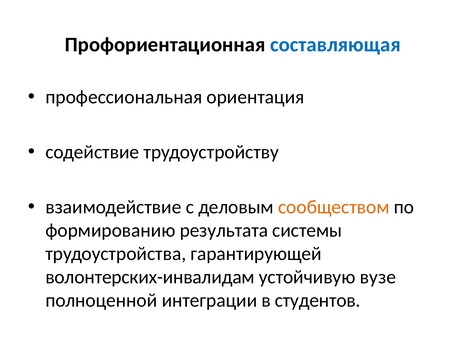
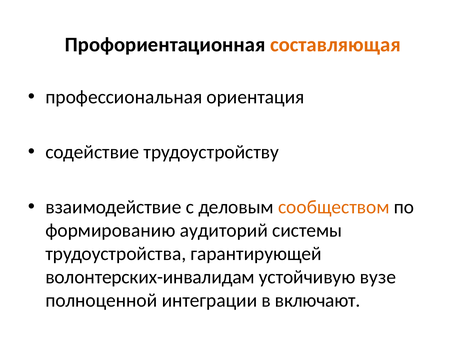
составляющая colour: blue -> orange
результата: результата -> аудиторий
студентов: студентов -> включают
